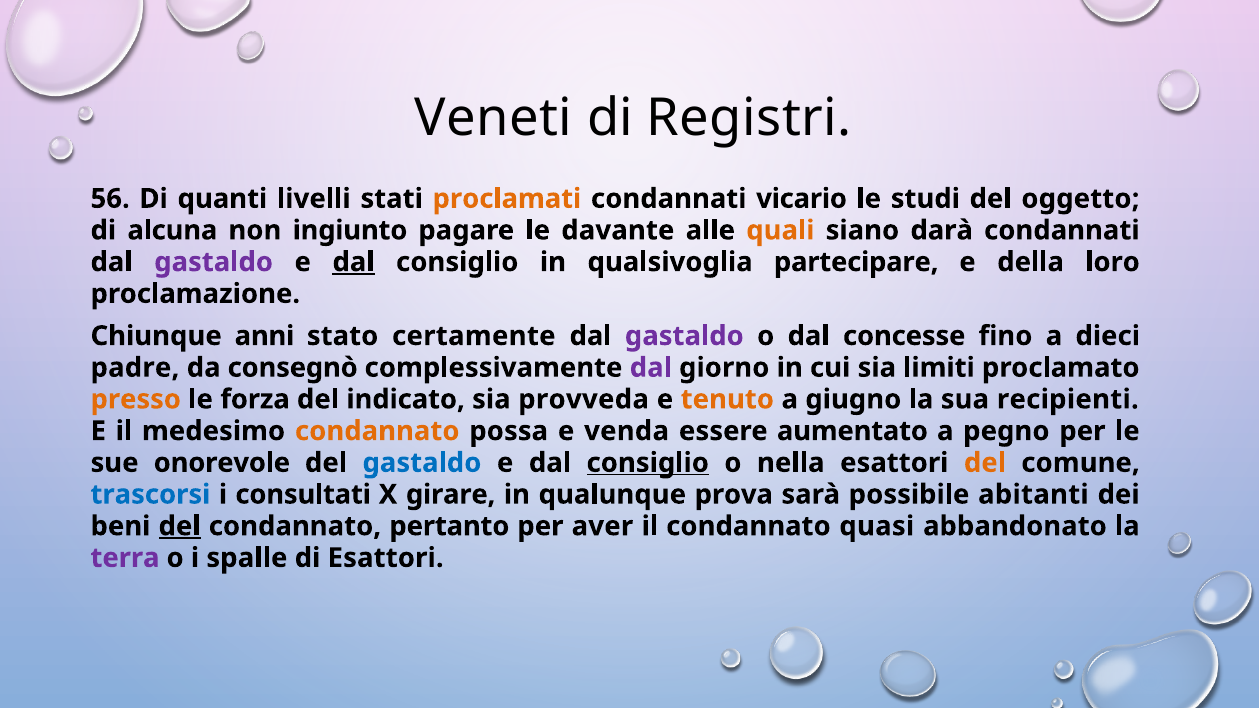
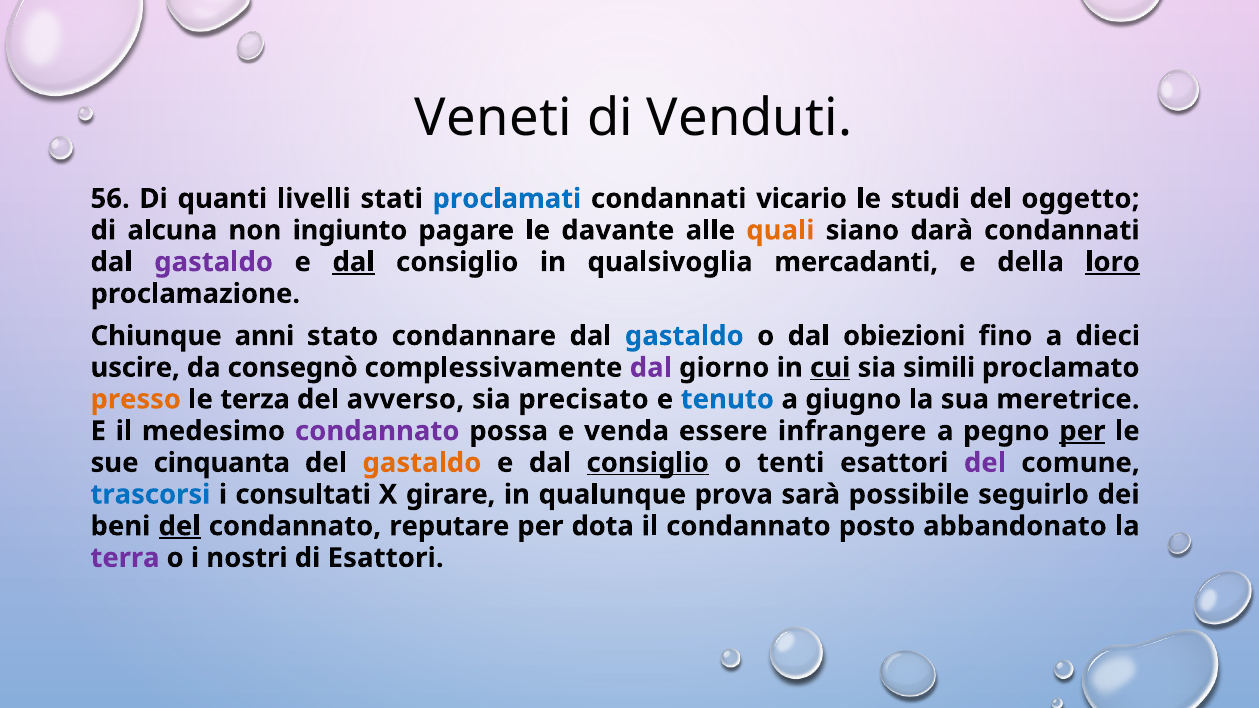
Registri: Registri -> Venduti
proclamati colour: orange -> blue
partecipare: partecipare -> mercadanti
loro underline: none -> present
certamente: certamente -> condannare
gastaldo at (684, 336) colour: purple -> blue
concesse: concesse -> obiezioni
padre: padre -> uscire
cui underline: none -> present
limiti: limiti -> simili
forza: forza -> terza
indicato: indicato -> avverso
provveda: provveda -> precisato
tenuto colour: orange -> blue
recipienti: recipienti -> meretrice
condannato at (377, 431) colour: orange -> purple
aumentato: aumentato -> infrangere
per at (1082, 431) underline: none -> present
onorevole: onorevole -> cinquanta
gastaldo at (422, 463) colour: blue -> orange
nella: nella -> tenti
del at (985, 463) colour: orange -> purple
abitanti: abitanti -> seguirlo
pertanto: pertanto -> reputare
aver: aver -> dota
quasi: quasi -> posto
spalle: spalle -> nostri
